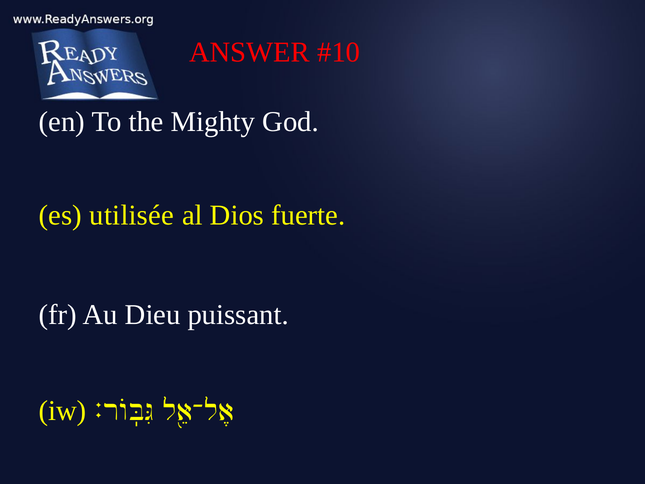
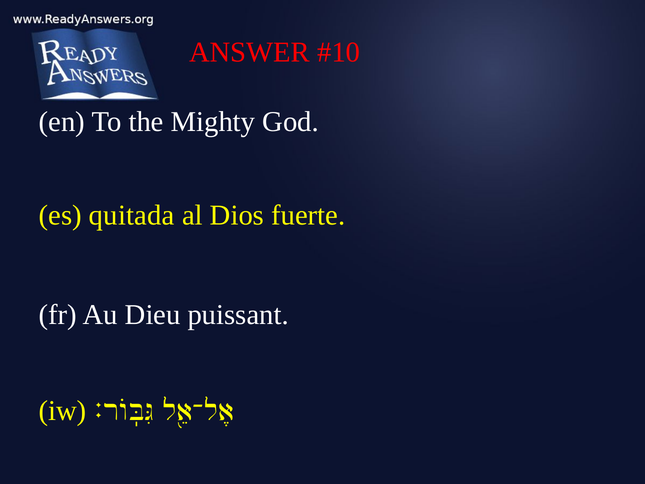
utilisée: utilisée -> quitada
